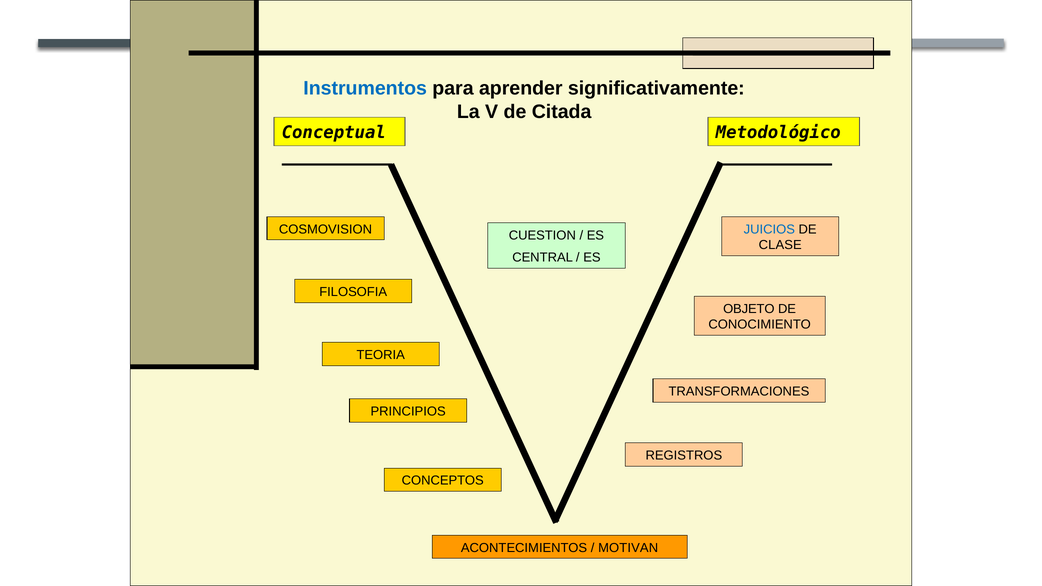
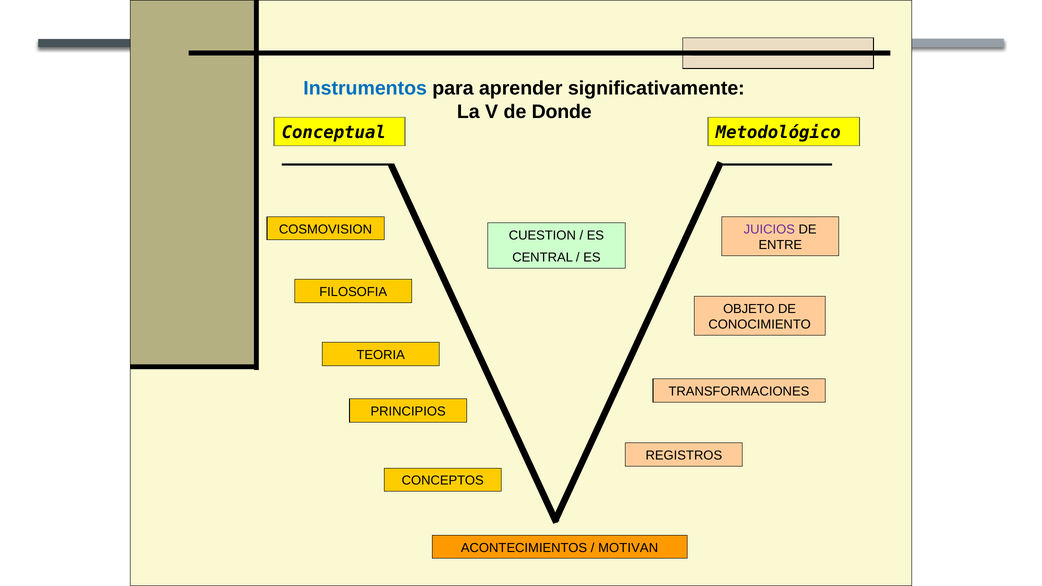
Citada: Citada -> Donde
JUICIOS colour: blue -> purple
CLASE: CLASE -> ENTRE
